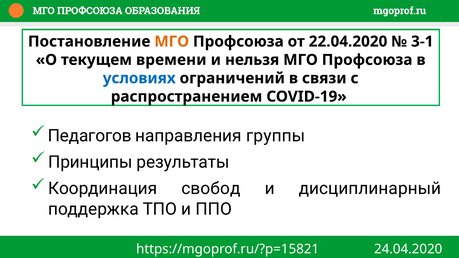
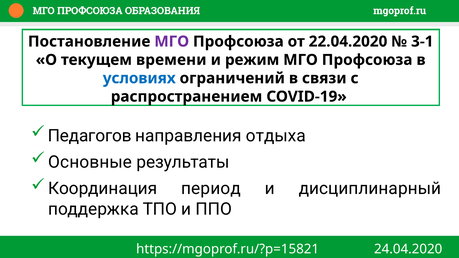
МГО at (172, 42) colour: orange -> purple
нельзя: нельзя -> режим
группы: группы -> отдыха
Принципы: Принципы -> Основные
свобод: свобод -> период
